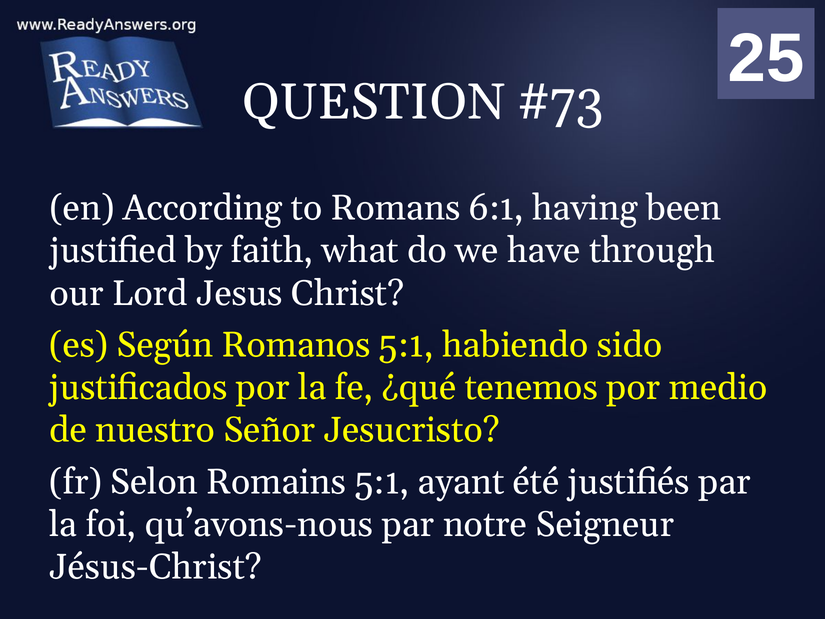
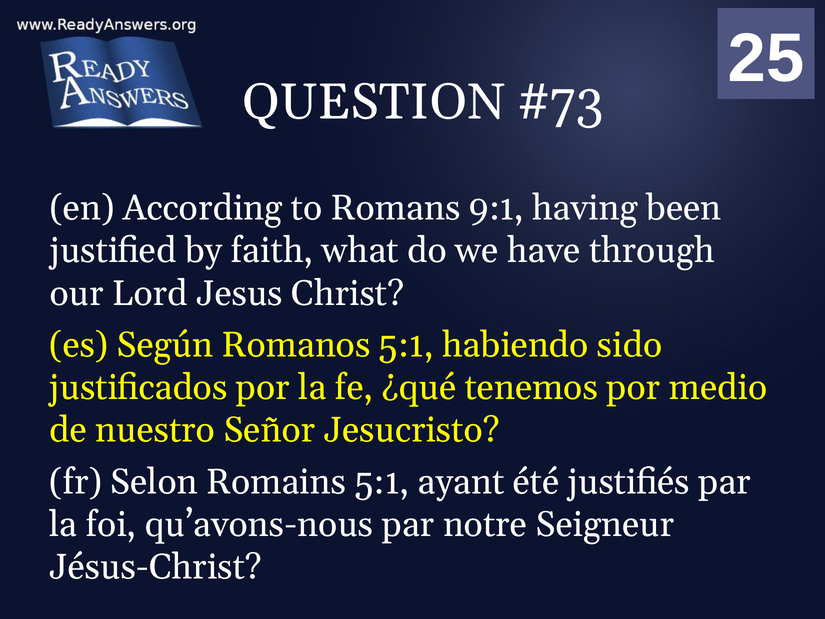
6:1: 6:1 -> 9:1
